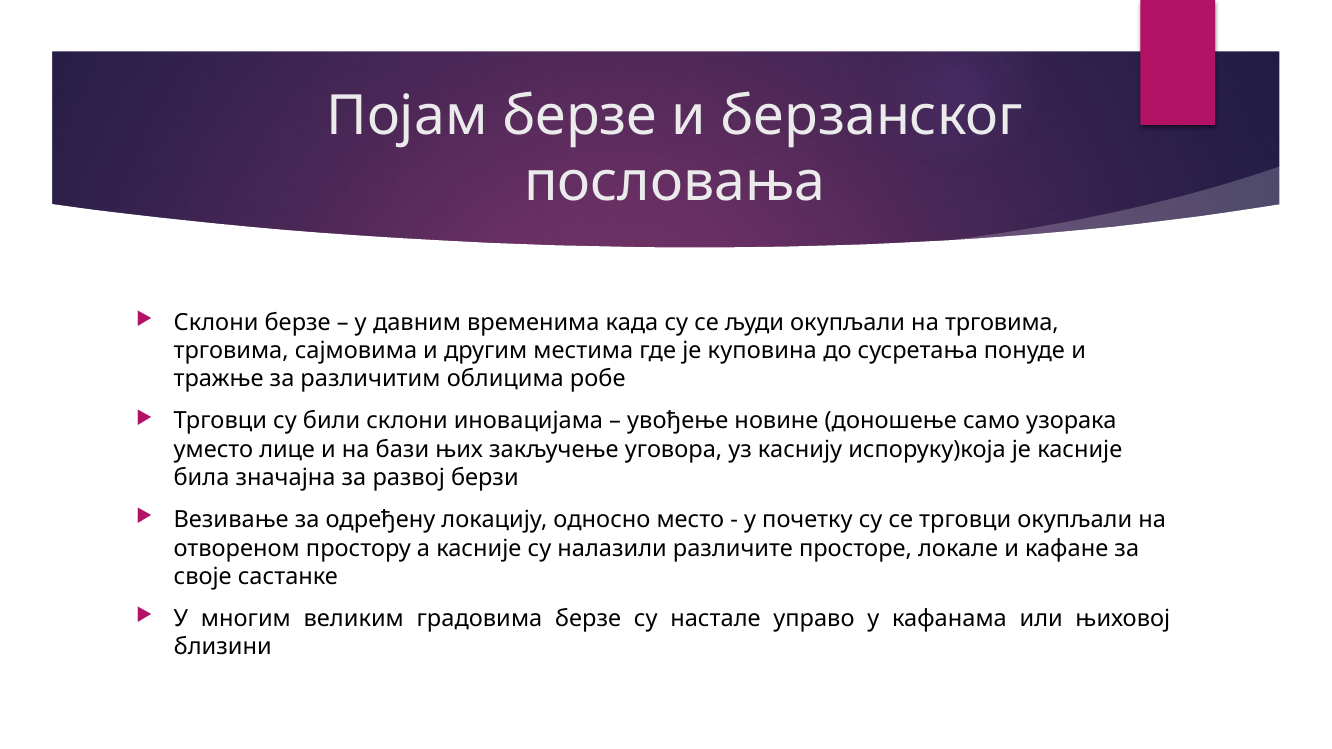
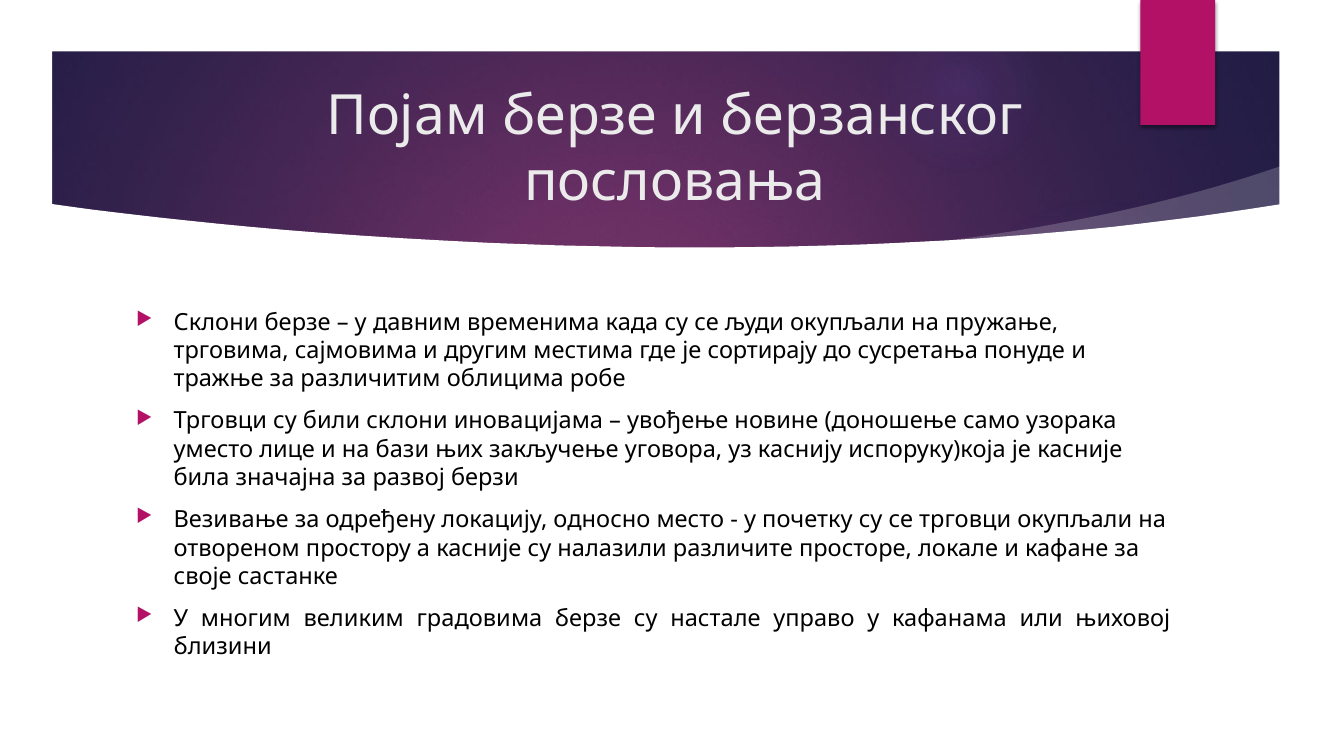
на трговима: трговима -> пружање
куповина: куповина -> сортирају
